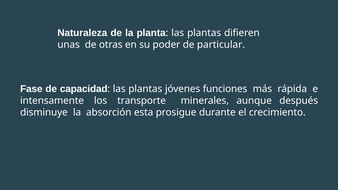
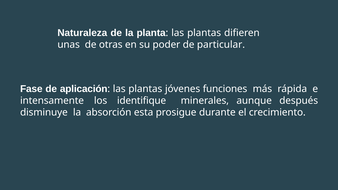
capacidad: capacidad -> aplicación
transporte: transporte -> identifique
